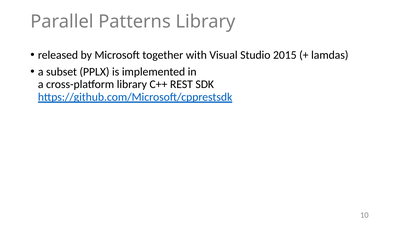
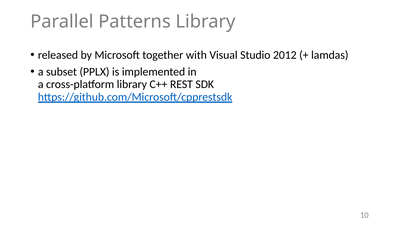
2015: 2015 -> 2012
